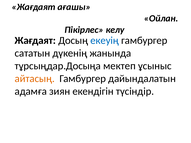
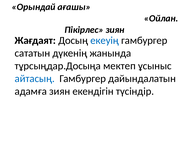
Жағдаят at (34, 7): Жағдаят -> Орындай
Пікірлес келу: келу -> зиян
айтасың colour: orange -> blue
